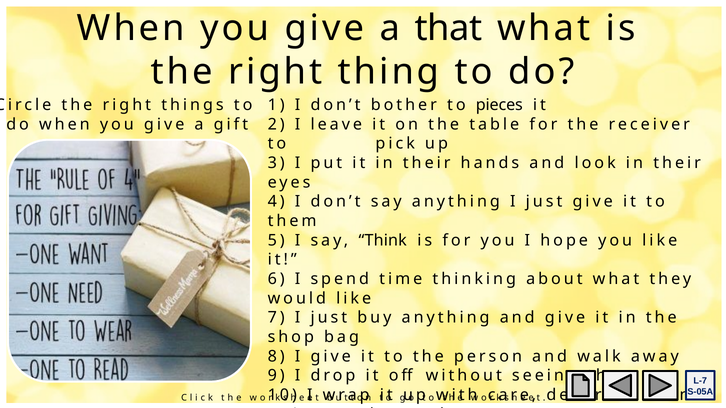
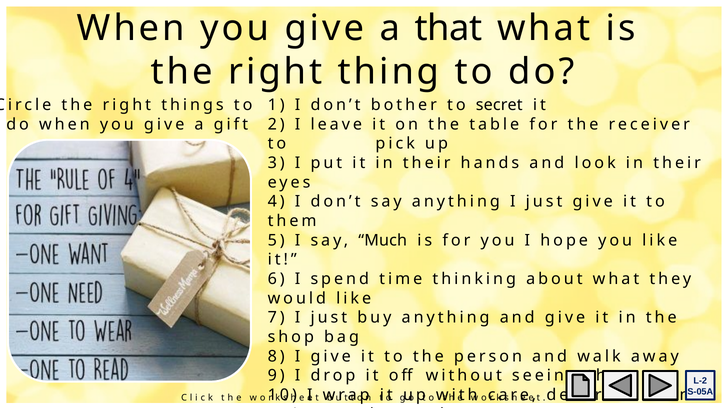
pieces: pieces -> secret
Think: Think -> Much
L-7: L-7 -> L-2
